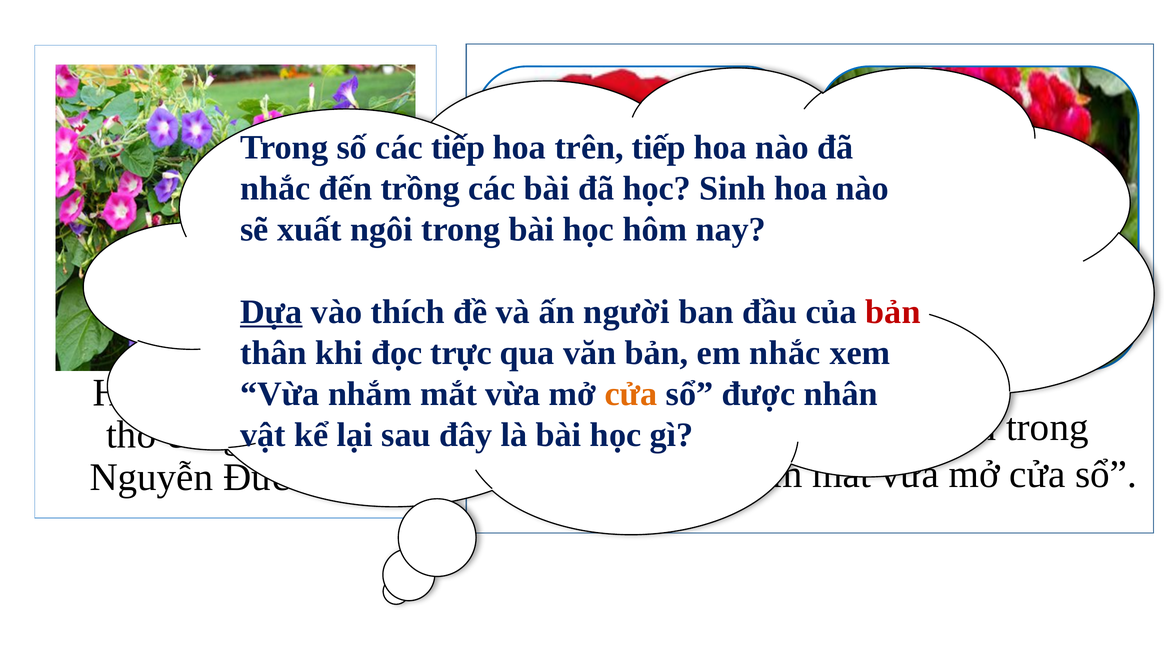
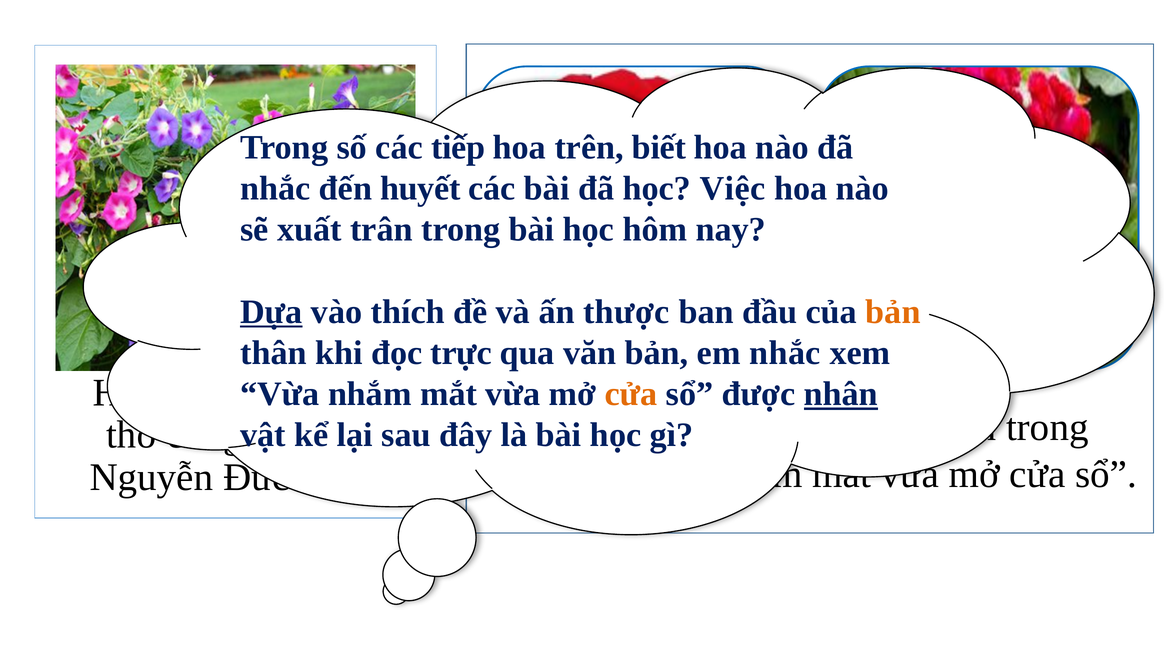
trên tiếp: tiếp -> biết
trồng: trồng -> huyết
Sinh: Sinh -> Việc
ngôi: ngôi -> trân
người: người -> thược
bản at (893, 312) colour: red -> orange
nhân underline: none -> present
